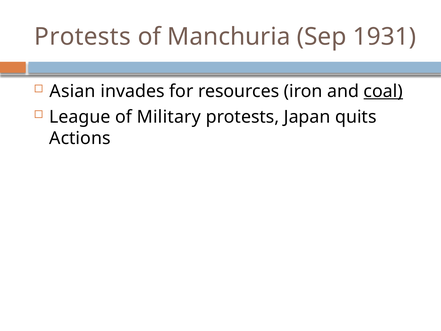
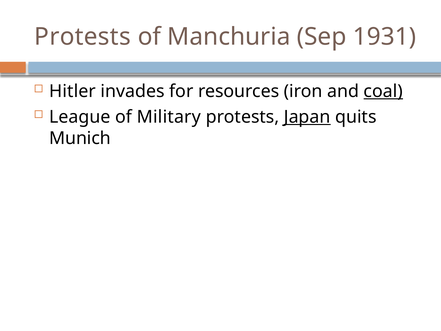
Asian: Asian -> Hitler
Japan underline: none -> present
Actions: Actions -> Munich
